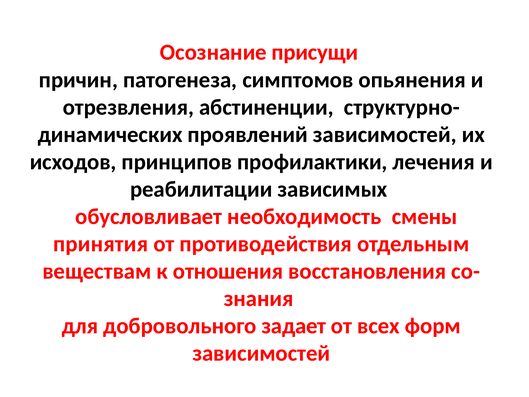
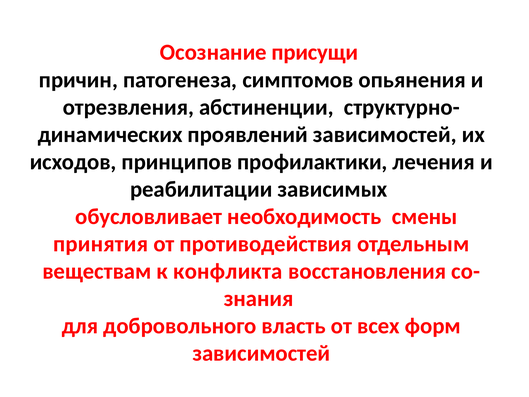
отношения: отношения -> конфликта
задает: задает -> власть
